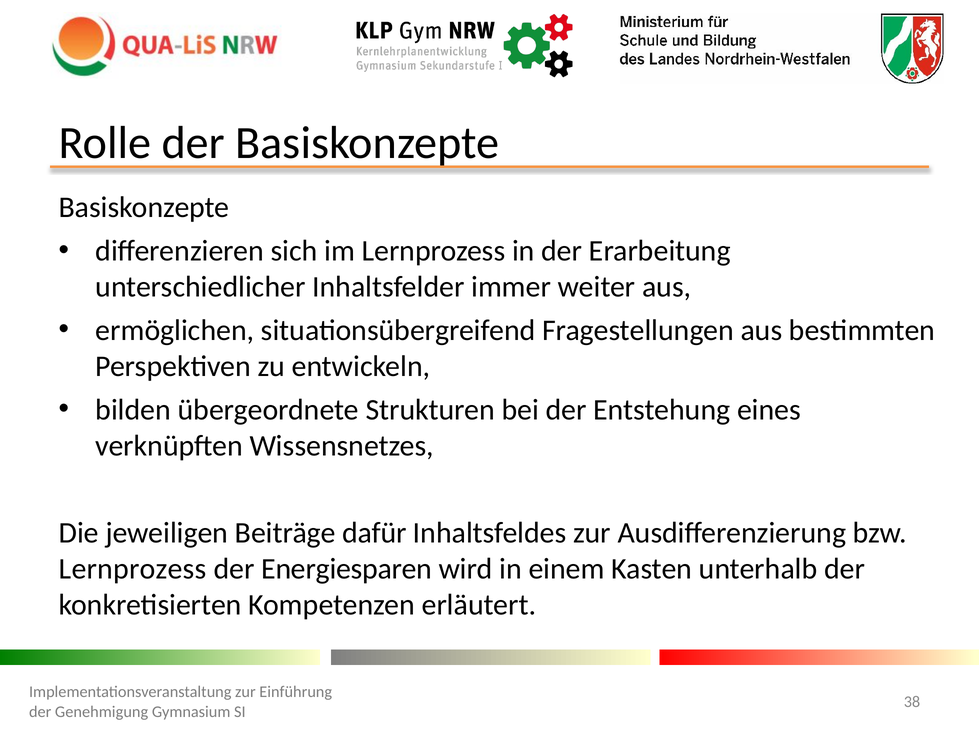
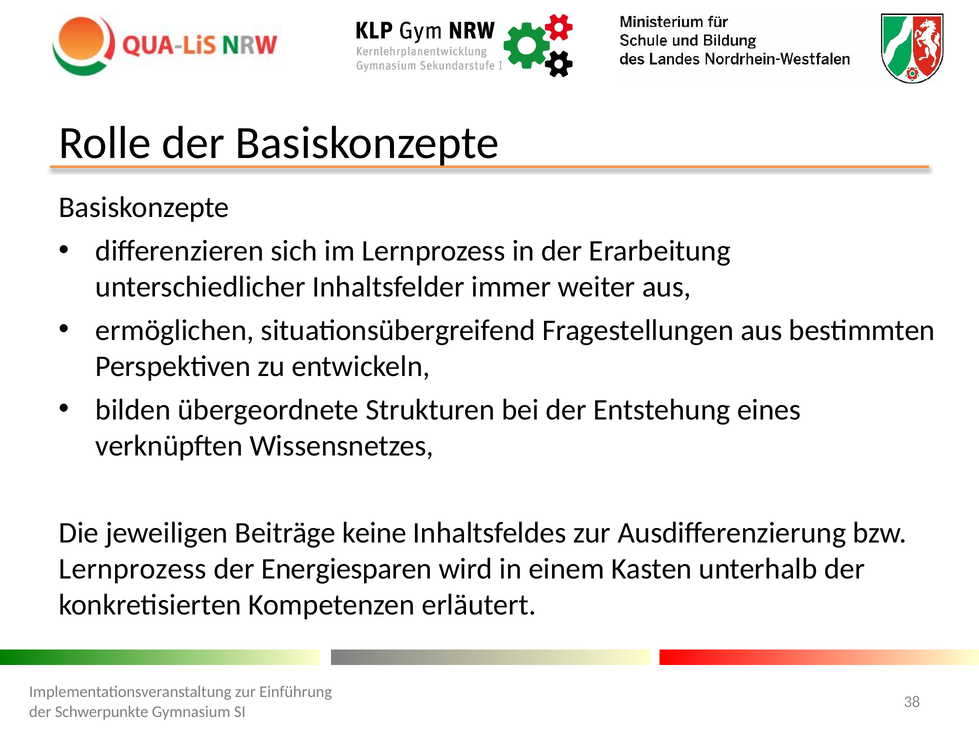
dafür: dafür -> keine
Genehmigung: Genehmigung -> Schwerpunkte
